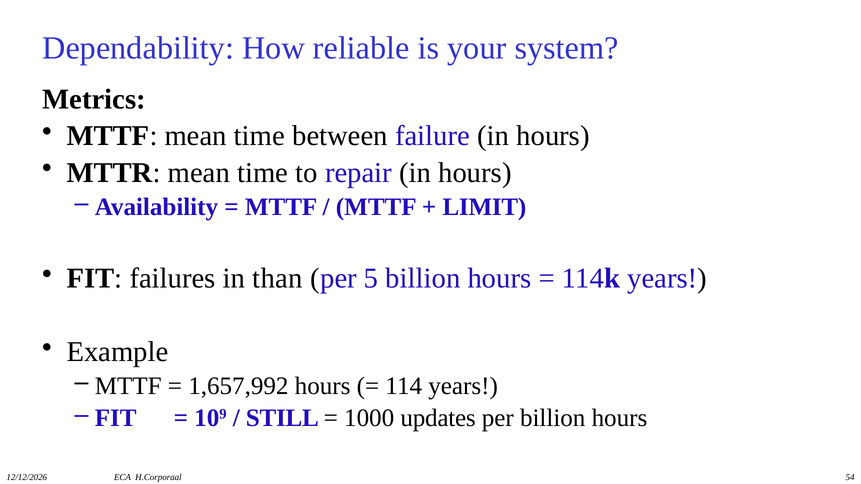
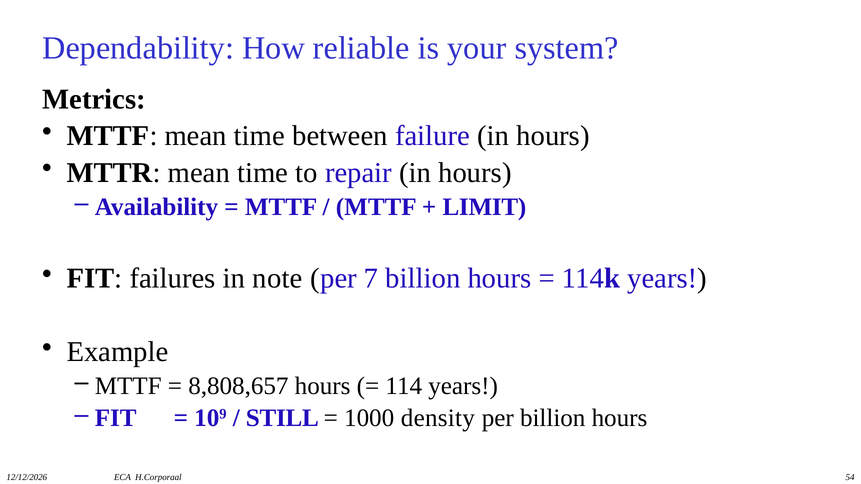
than: than -> note
5: 5 -> 7
1,657,992: 1,657,992 -> 8,808,657
updates: updates -> density
